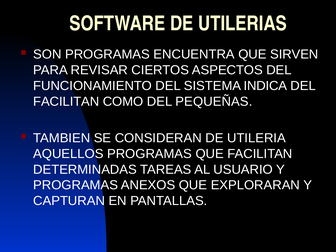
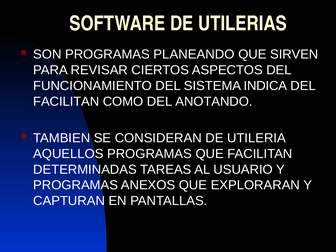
ENCUENTRA: ENCUENTRA -> PLANEANDO
PEQUEÑAS: PEQUEÑAS -> ANOTANDO
